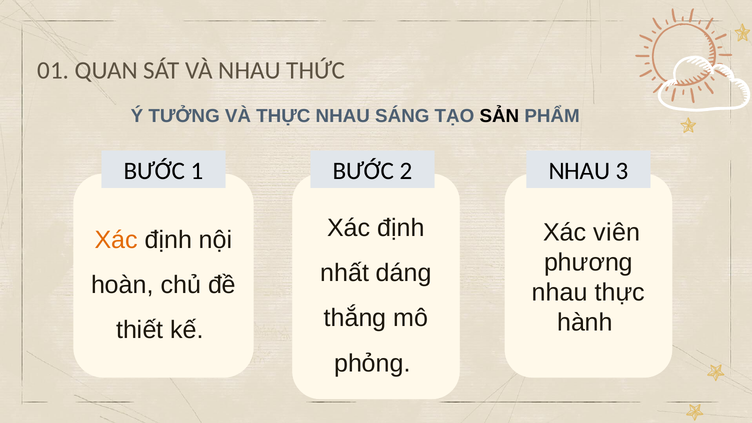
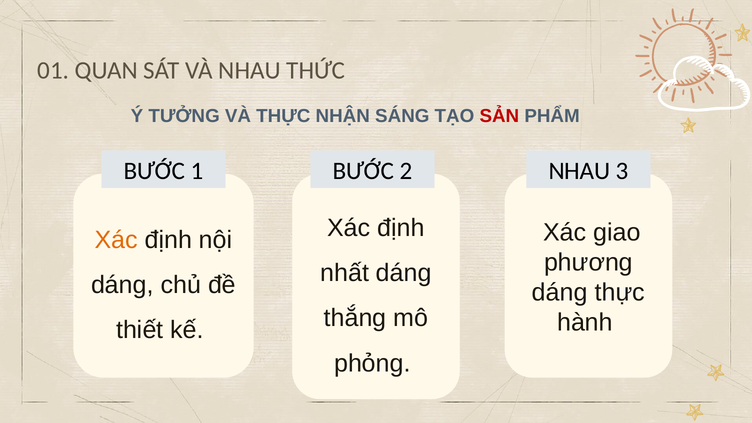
THỰC NHAU: NHAU -> NHẬN
SẢN colour: black -> red
viên: viên -> giao
hoàn at (122, 285): hoàn -> dáng
nhau at (560, 292): nhau -> dáng
